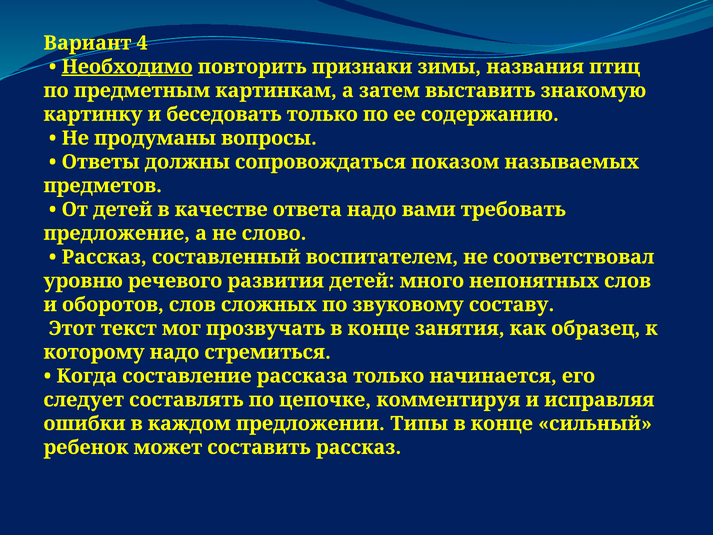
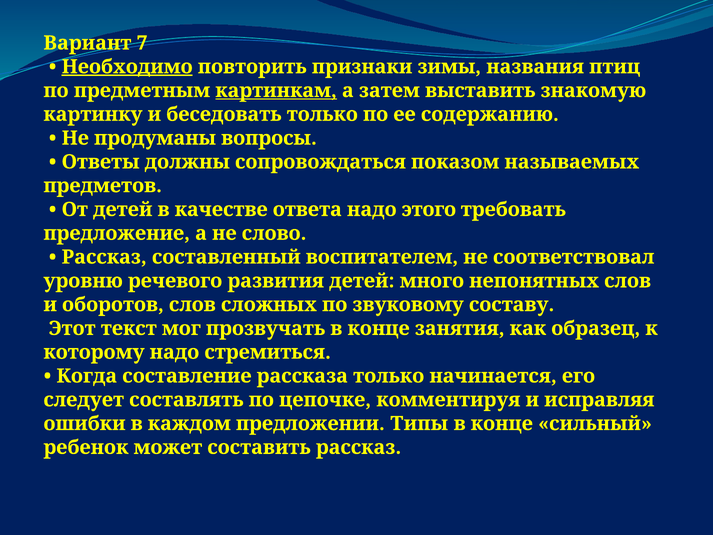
4: 4 -> 7
картинкам underline: none -> present
вами: вами -> этого
